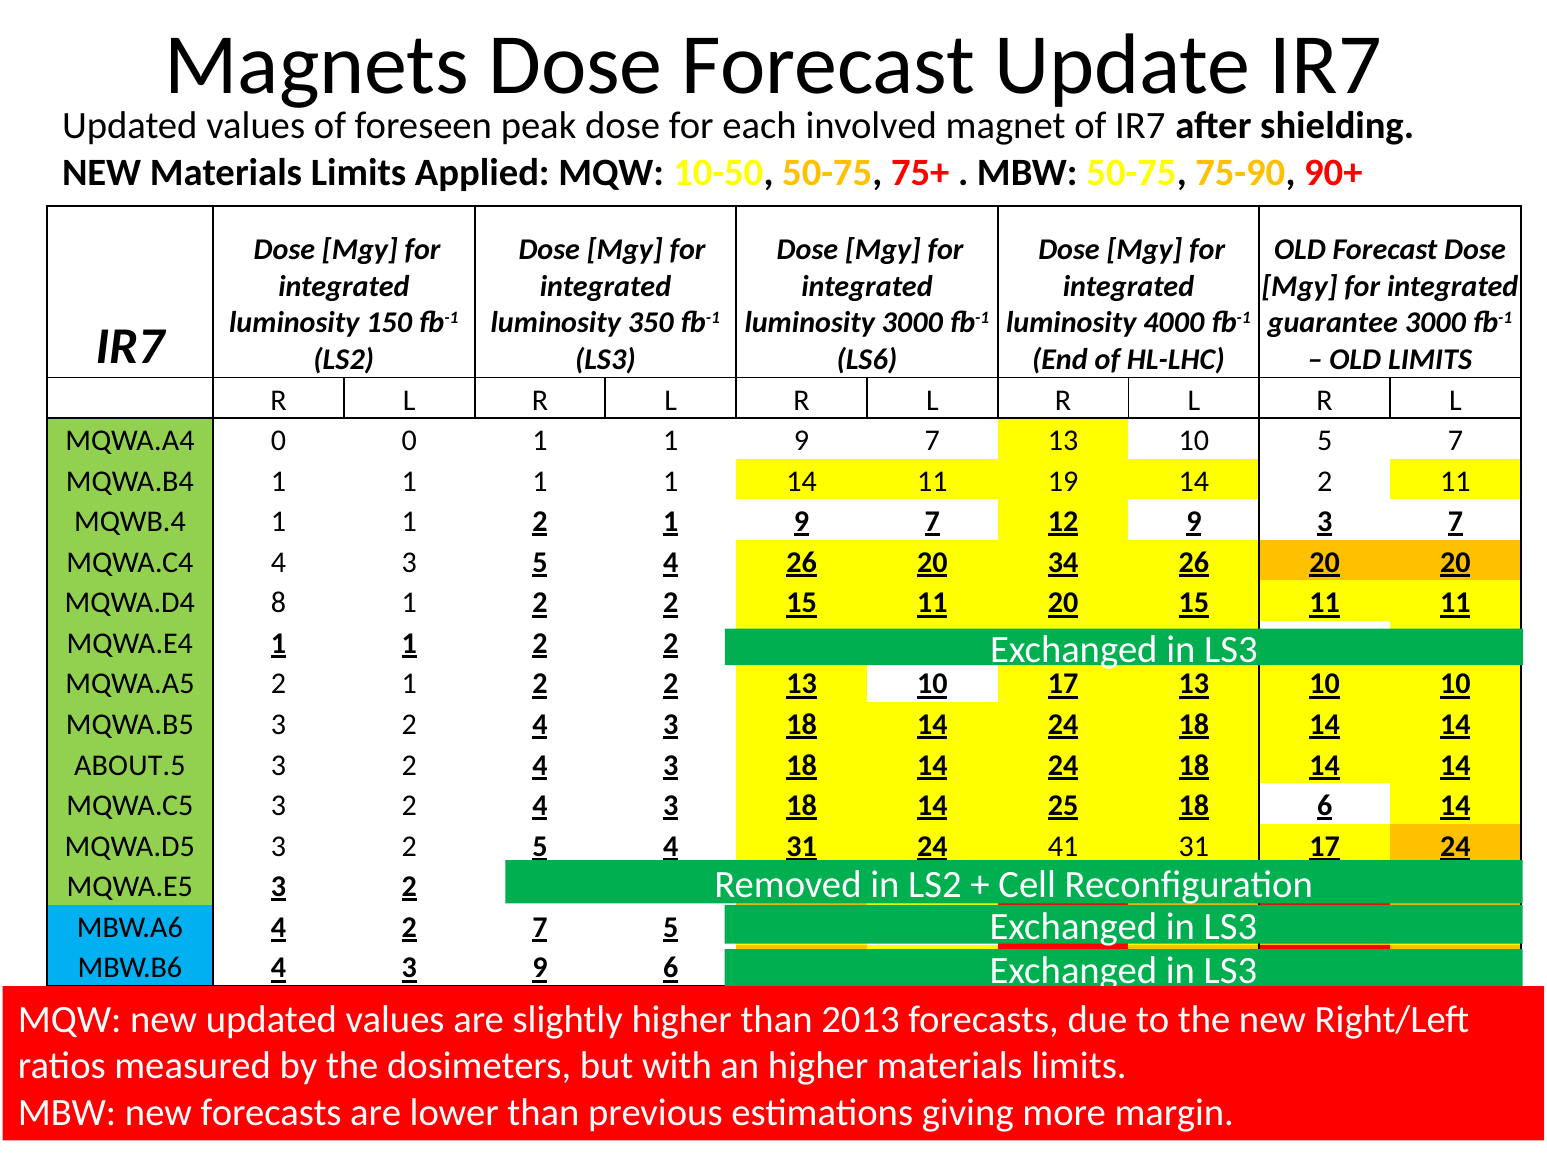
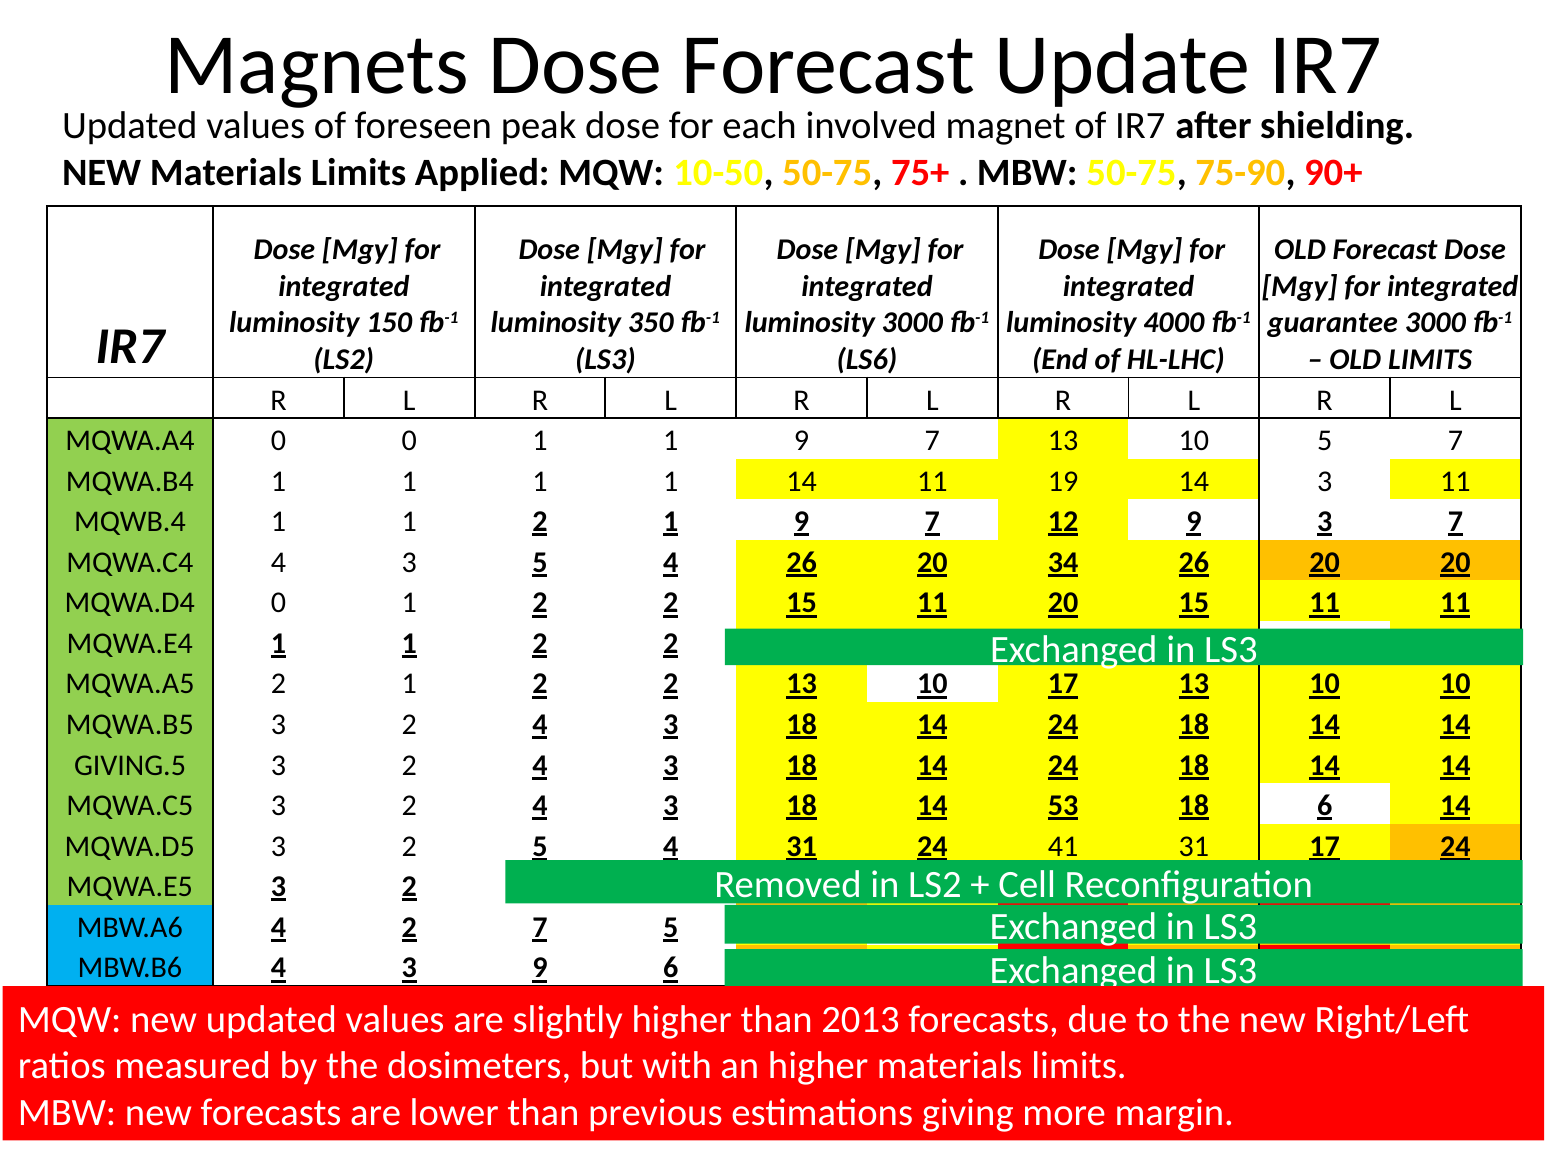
14 2: 2 -> 3
MQWA.D4 8: 8 -> 0
ABOUT.5: ABOUT.5 -> GIVING.5
14 25: 25 -> 53
